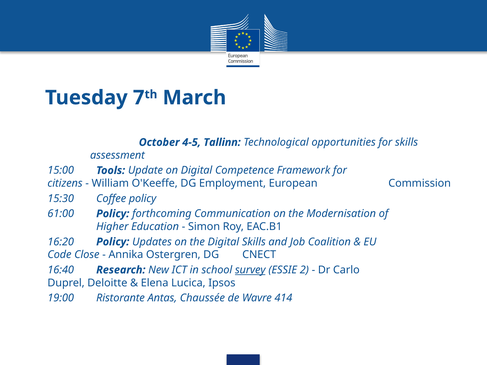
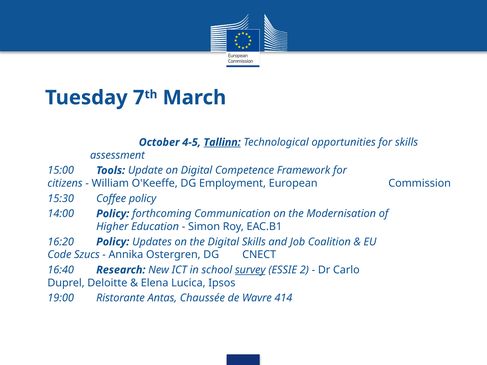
Tallinn underline: none -> present
61:00: 61:00 -> 14:00
Close: Close -> Szucs
